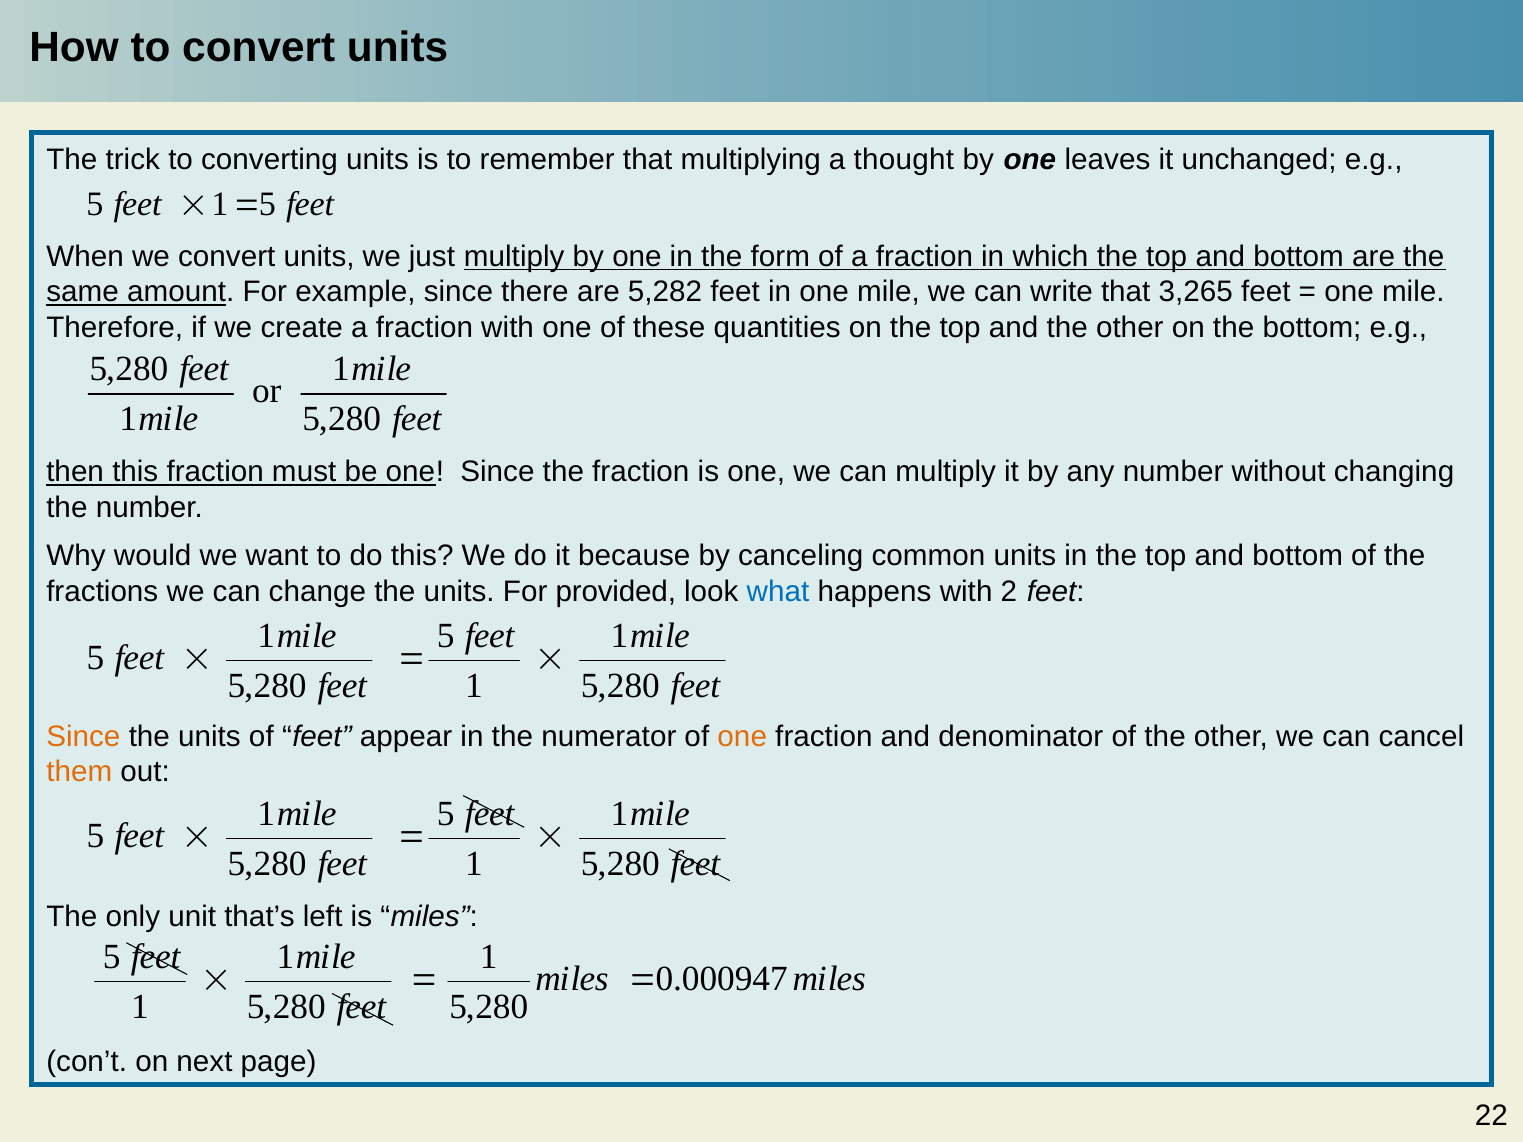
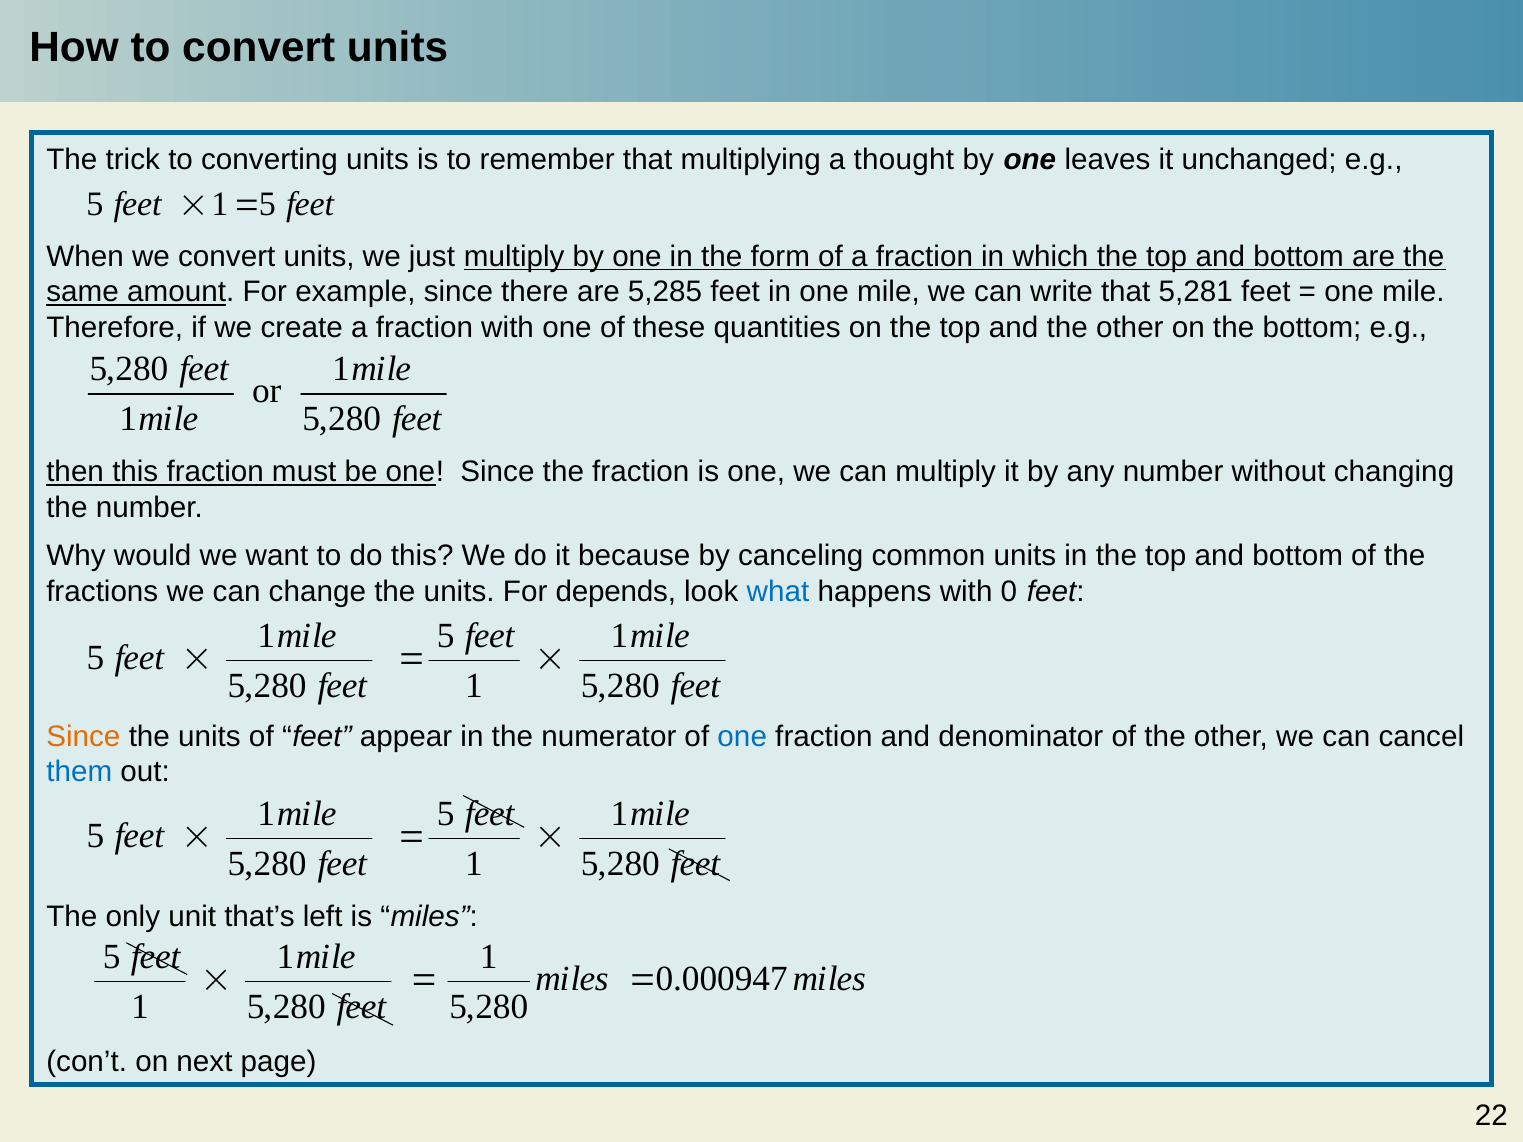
5,282: 5,282 -> 5,285
3,265: 3,265 -> 5,281
provided: provided -> depends
with 2: 2 -> 0
one at (742, 736) colour: orange -> blue
them colour: orange -> blue
